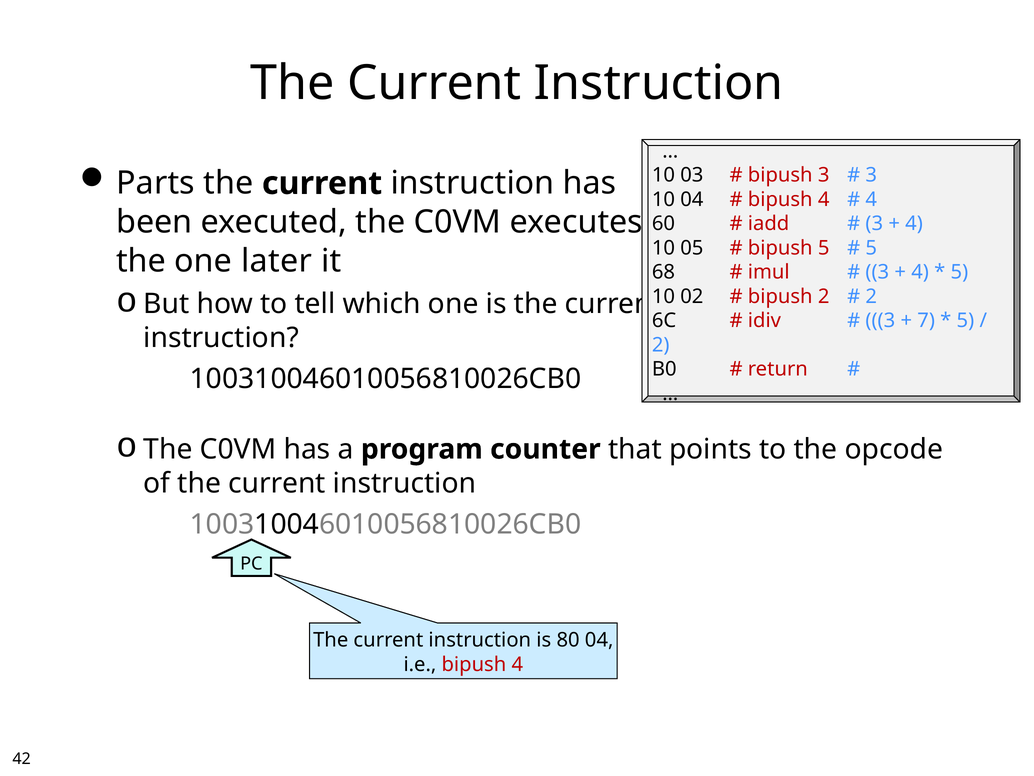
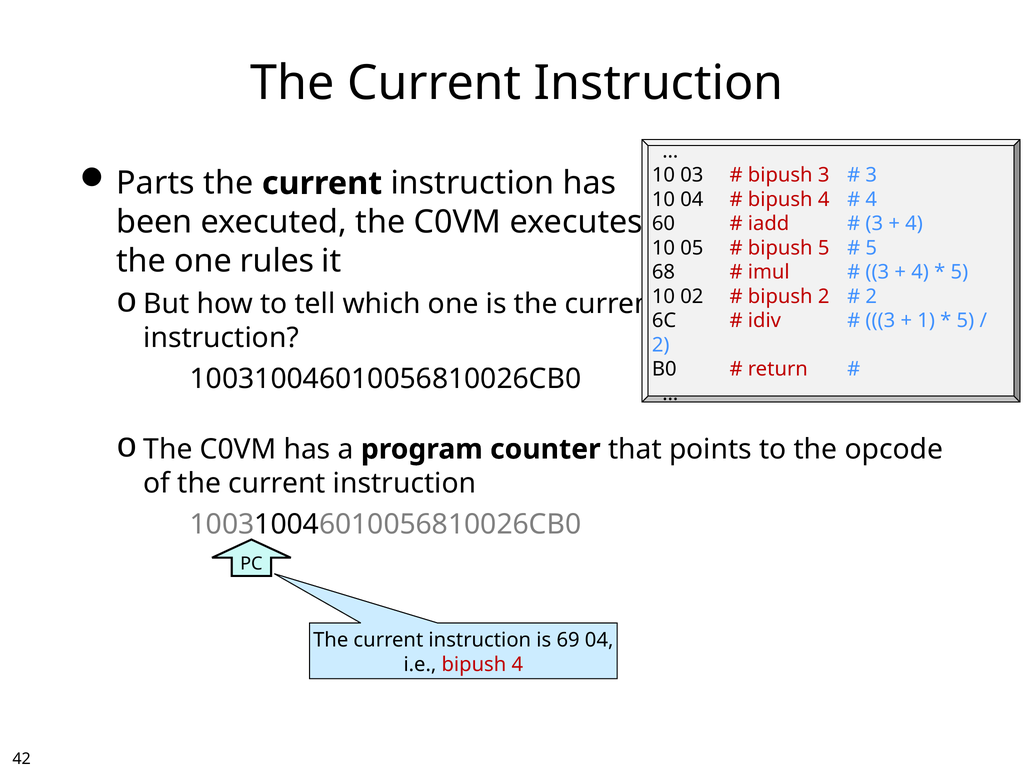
later: later -> rules
7: 7 -> 1
80: 80 -> 69
